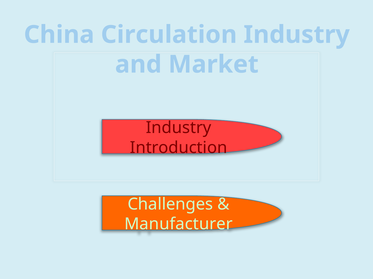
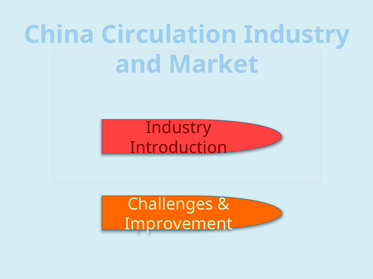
Manufacturer: Manufacturer -> Improvement
